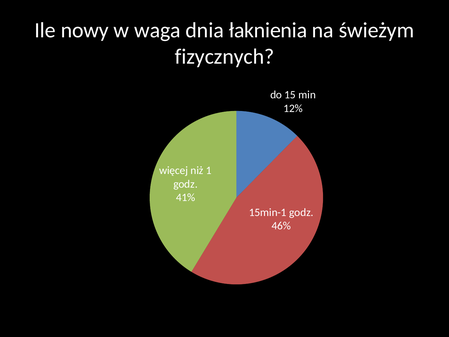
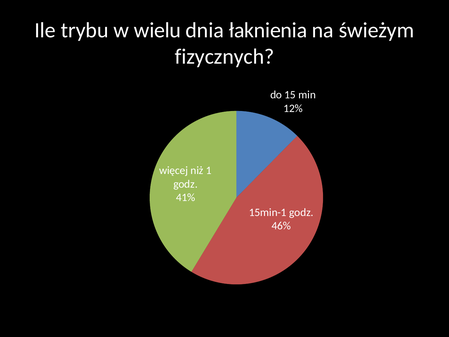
nowy: nowy -> trybu
waga: waga -> wielu
